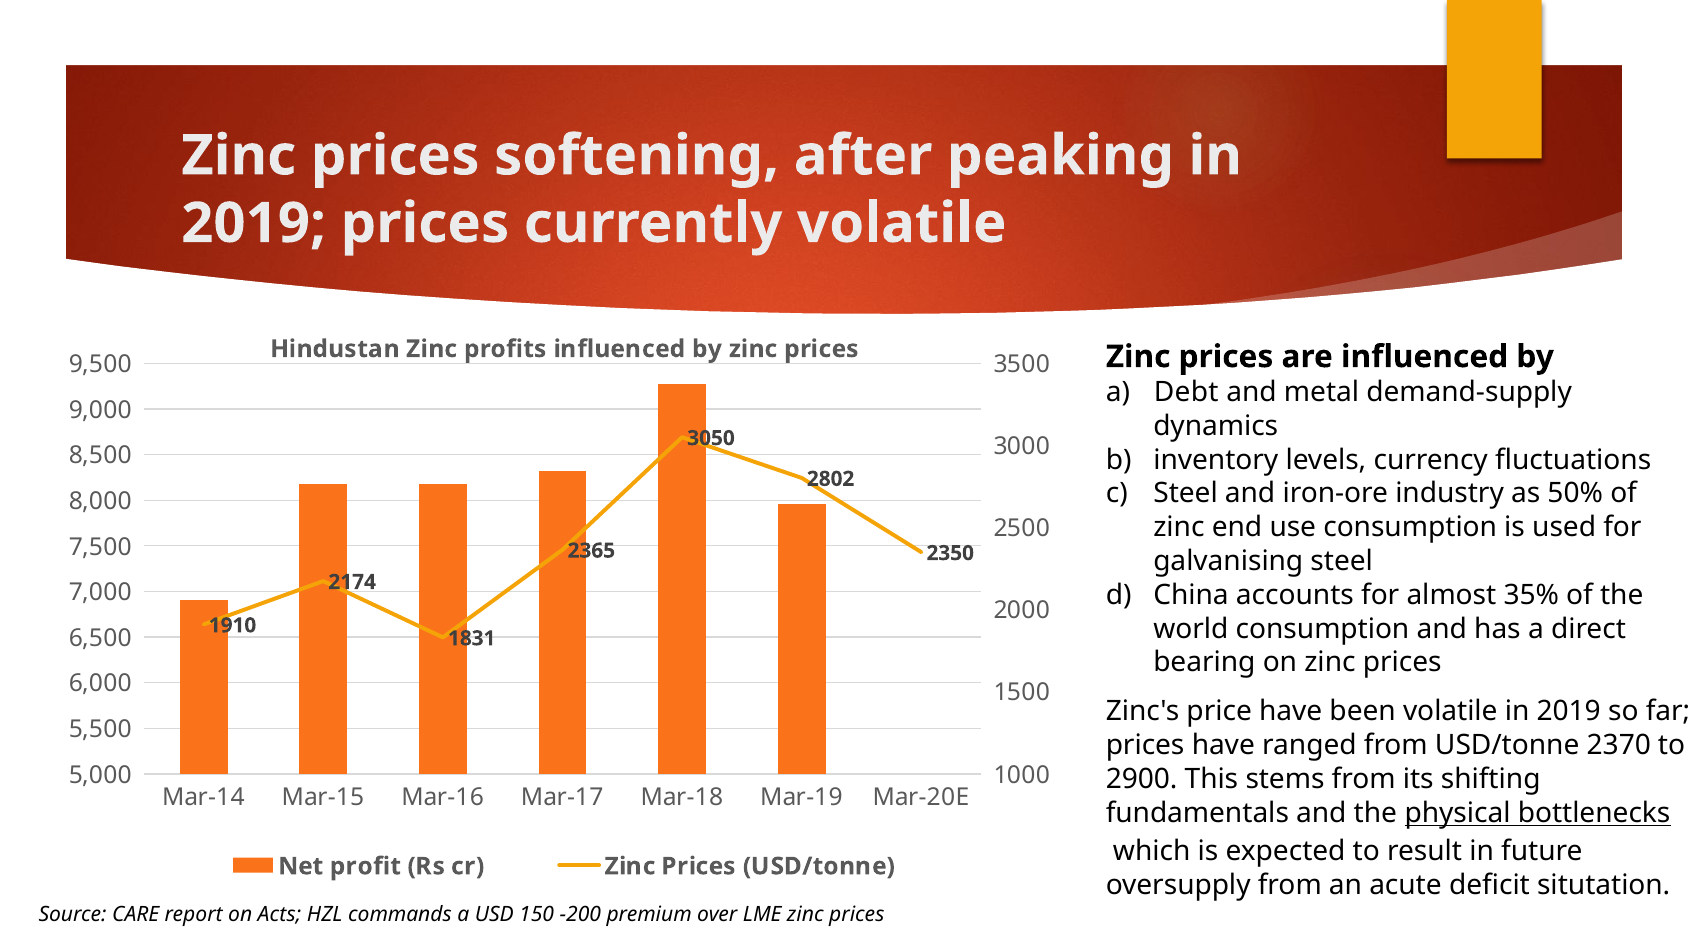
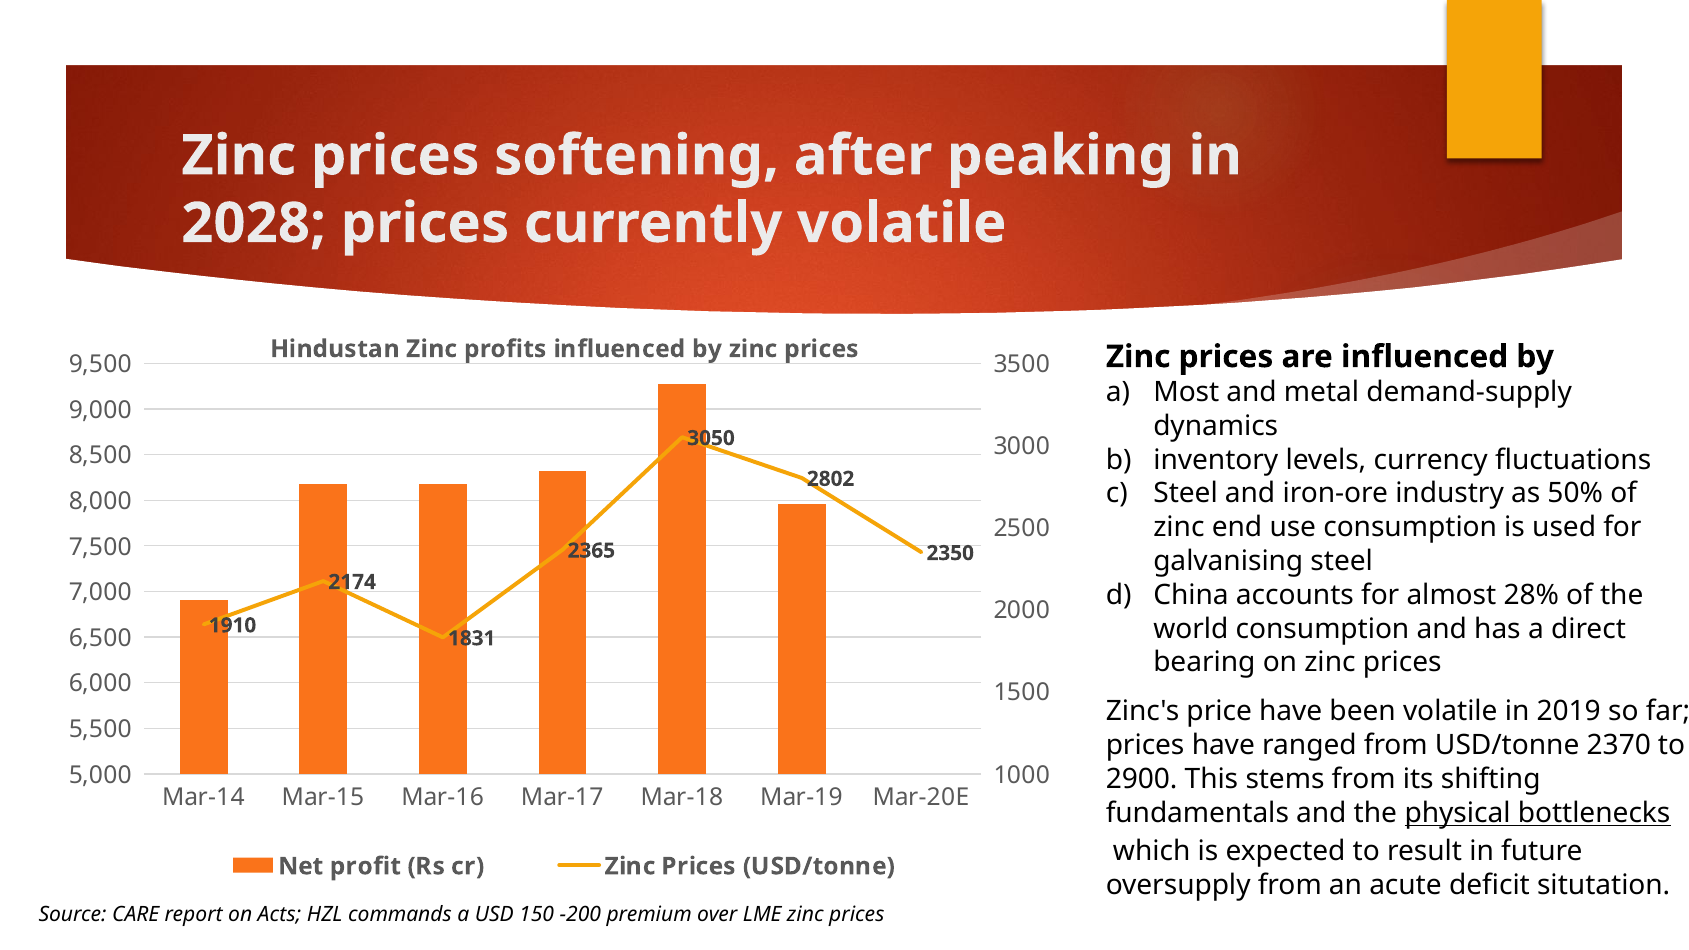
2019 at (254, 223): 2019 -> 2028
Debt: Debt -> Most
35%: 35% -> 28%
